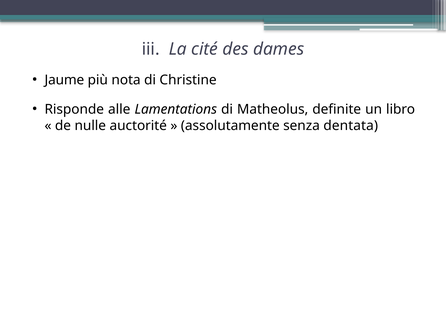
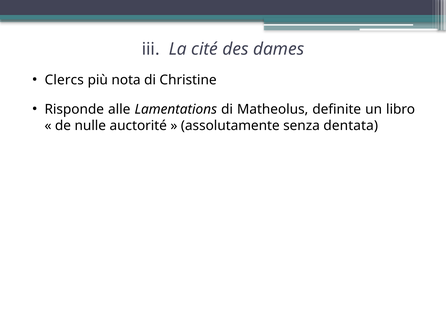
Jaume: Jaume -> Clercs
